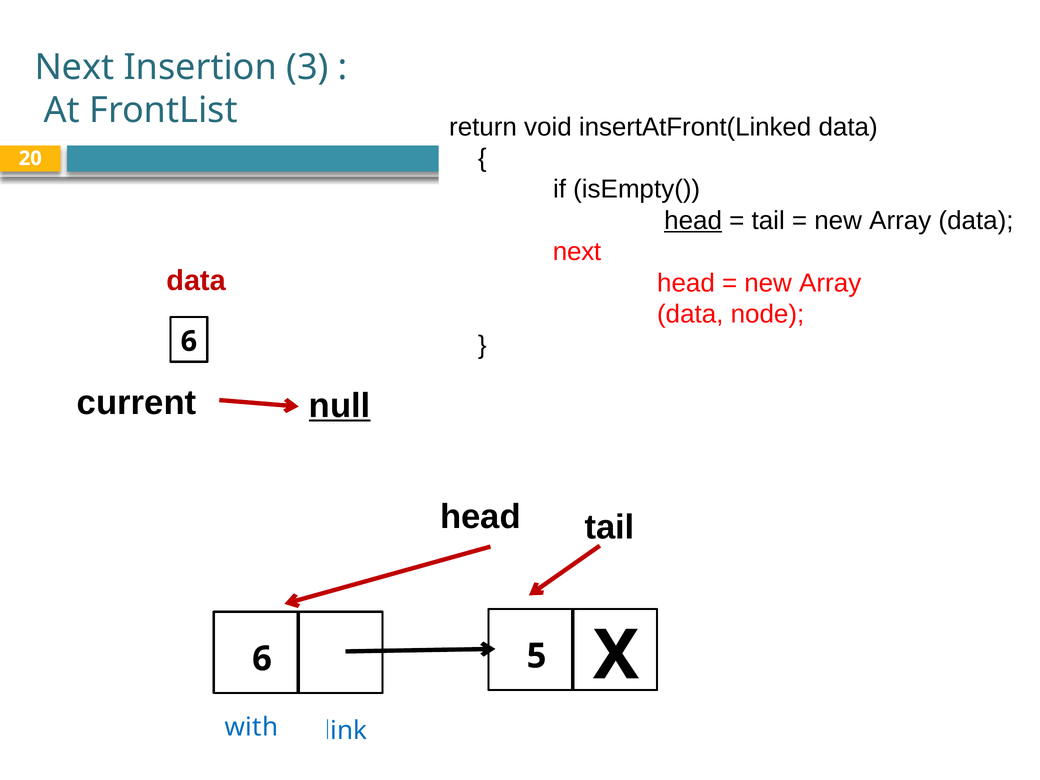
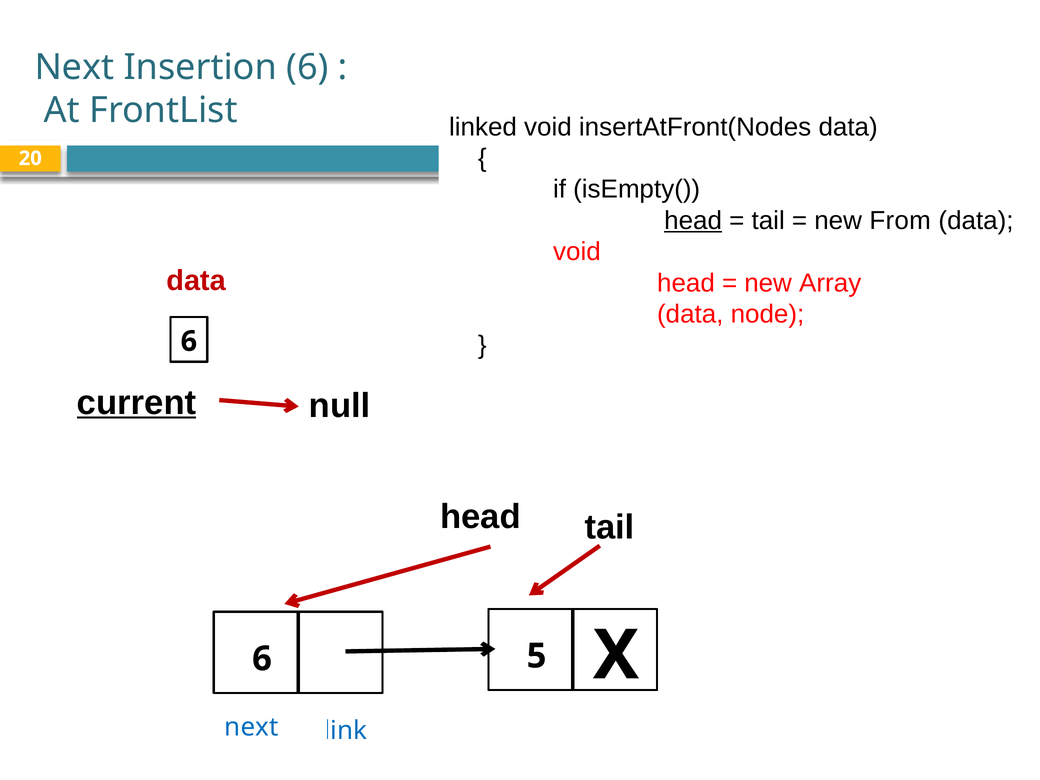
Insertion 3: 3 -> 6
return: return -> linked
insertAtFront(Linked: insertAtFront(Linked -> insertAtFront(Nodes
Array at (900, 221): Array -> From
next at (577, 252): next -> void
current at (137, 403) underline: none -> present
null at (340, 406) underline: present -> none
with at (251, 727): with -> next
